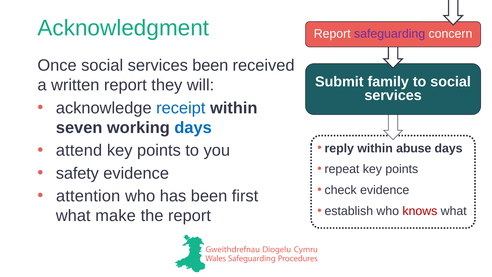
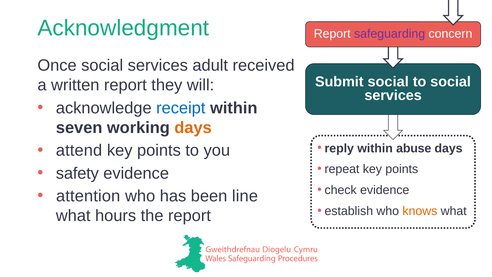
services been: been -> adult
Submit family: family -> social
days at (193, 128) colour: blue -> orange
first: first -> line
knows colour: red -> orange
make: make -> hours
